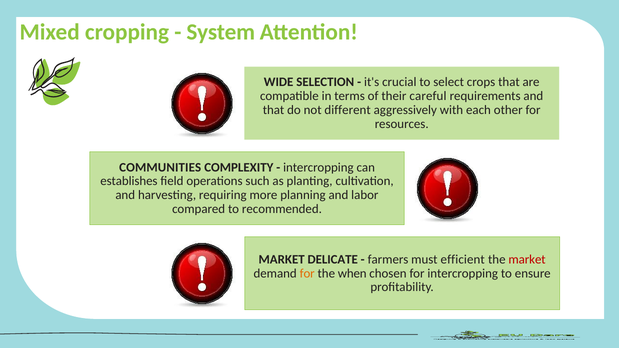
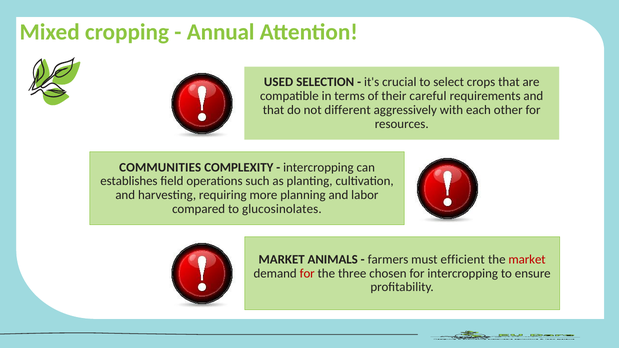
System: System -> Annual
WIDE: WIDE -> USED
recommended: recommended -> glucosinolates
DELICATE: DELICATE -> ANIMALS
for at (307, 273) colour: orange -> red
when: when -> three
